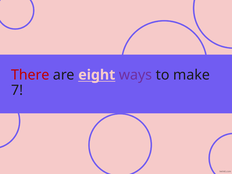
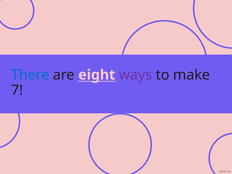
There colour: red -> blue
